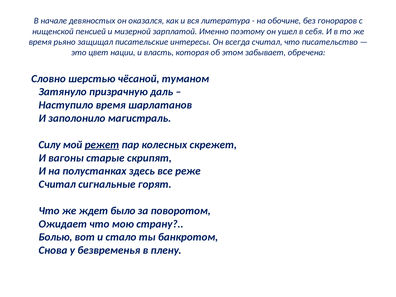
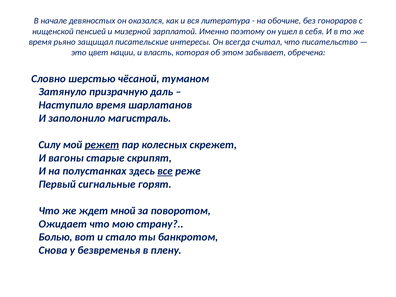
все underline: none -> present
Считал at (57, 184): Считал -> Первый
было: было -> мной
